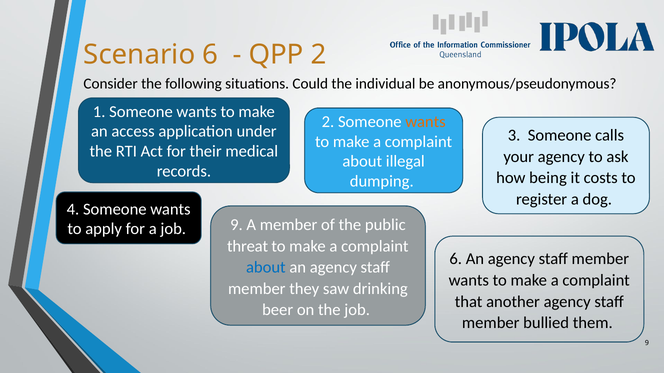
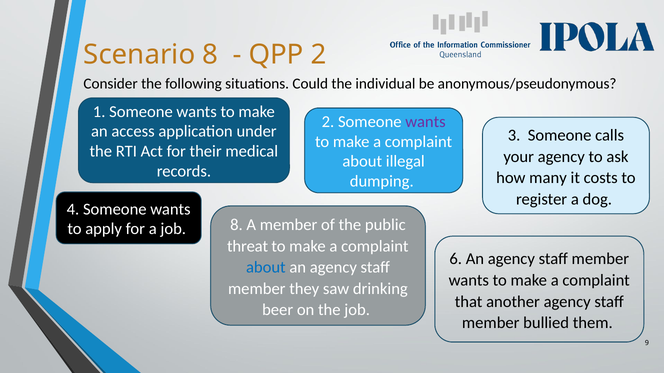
Scenario 6: 6 -> 8
wants at (425, 122) colour: orange -> purple
being: being -> many
job 9: 9 -> 8
